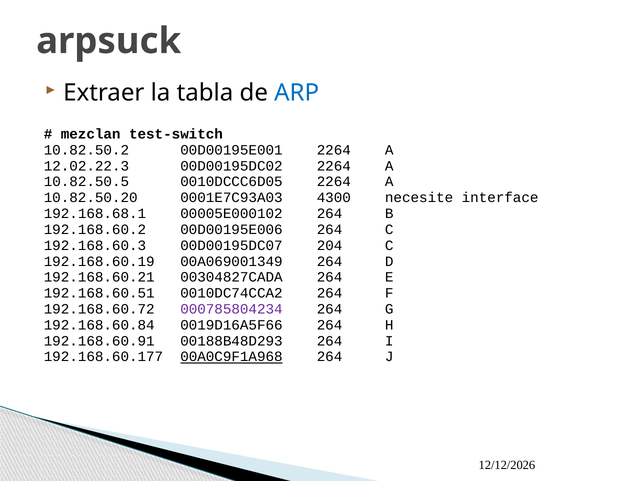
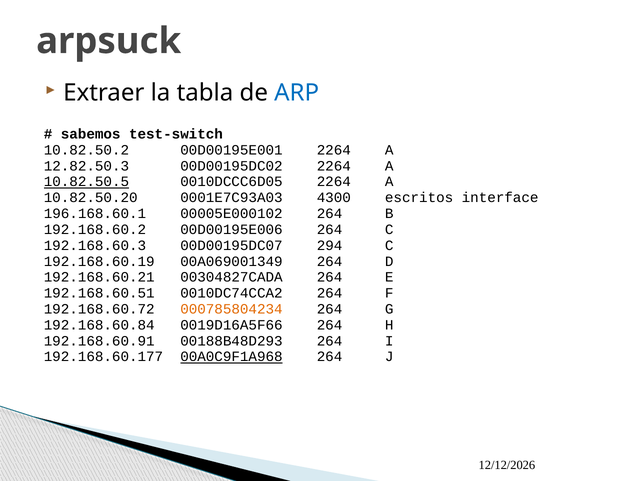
mezclan: mezclan -> sabemos
12.02.22.3: 12.02.22.3 -> 12.82.50.3
10.82.50.5 underline: none -> present
necesite: necesite -> escritos
192.168.68.1: 192.168.68.1 -> 196.168.60.1
204: 204 -> 294
000785804234 colour: purple -> orange
